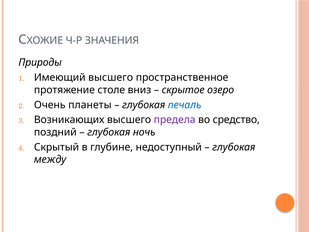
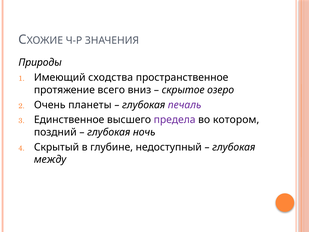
Имеющий высшего: высшего -> сходства
столе: столе -> всего
печаль colour: blue -> purple
Возникающих: Возникающих -> Единственное
средство: средство -> котором
